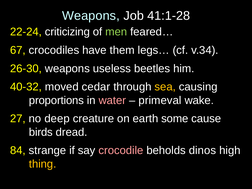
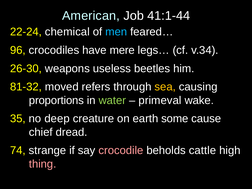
Weapons at (91, 16): Weapons -> American
41:1-28: 41:1-28 -> 41:1-44
criticizing: criticizing -> chemical
men colour: light green -> light blue
67: 67 -> 96
them: them -> mere
40-32: 40-32 -> 81-32
cedar: cedar -> refers
water colour: pink -> light green
27: 27 -> 35
birds: birds -> chief
84: 84 -> 74
dinos: dinos -> cattle
thing colour: yellow -> pink
